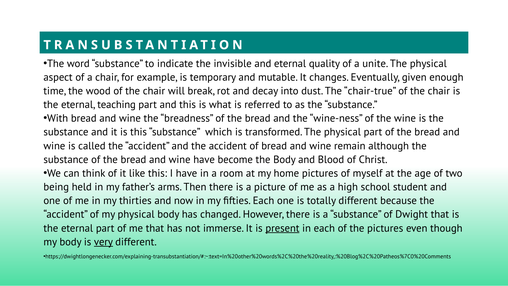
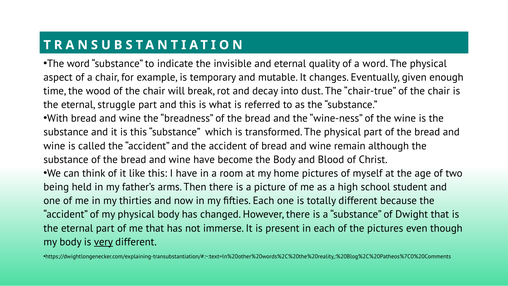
a unite: unite -> word
teaching: teaching -> struggle
present underline: present -> none
